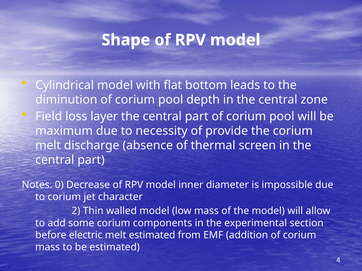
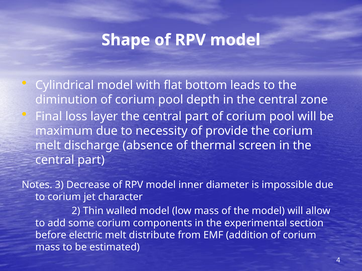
Field: Field -> Final
0: 0 -> 3
melt estimated: estimated -> distribute
